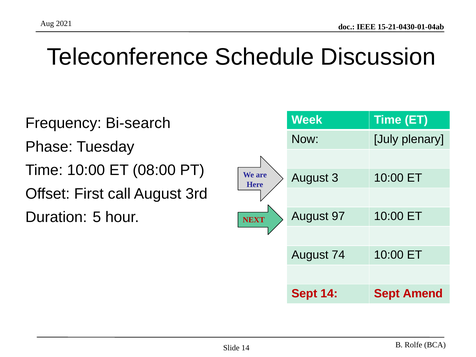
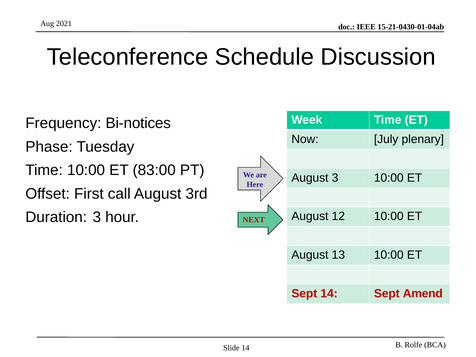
Bi-search: Bi-search -> Bi-notices
08:00: 08:00 -> 83:00
Duration 5: 5 -> 3
97: 97 -> 12
74: 74 -> 13
